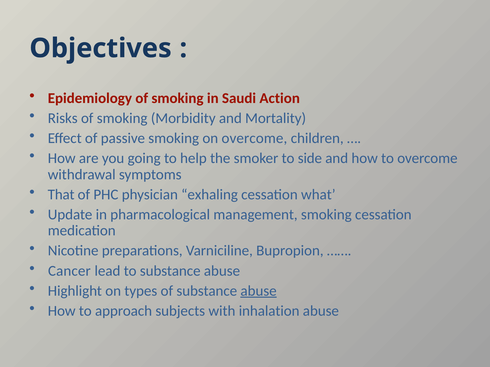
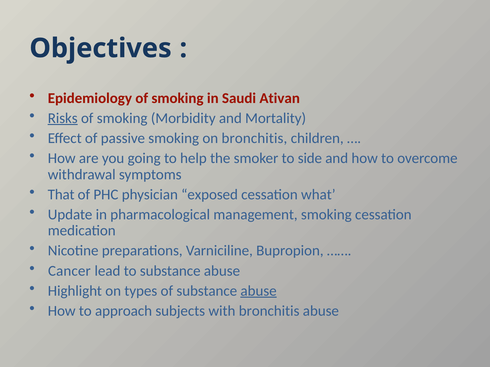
Action: Action -> Ativan
Risks underline: none -> present
on overcome: overcome -> bronchitis
exhaling: exhaling -> exposed
with inhalation: inhalation -> bronchitis
